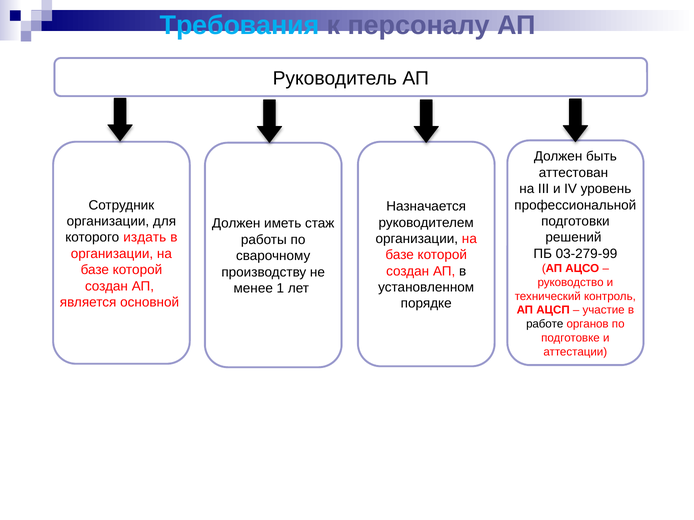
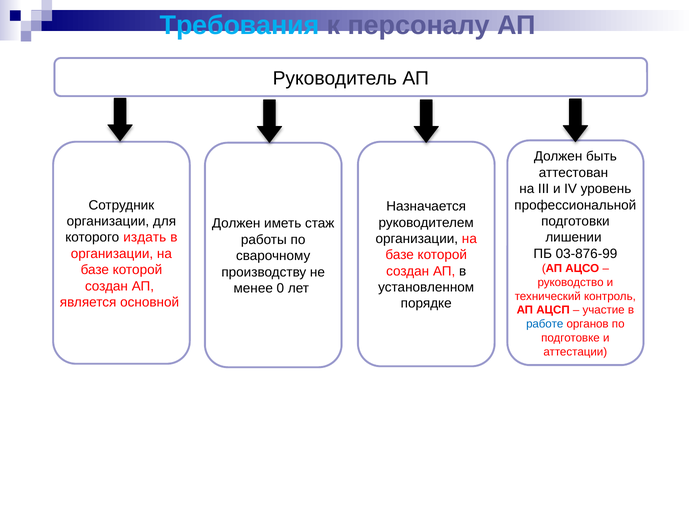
решений: решений -> лишении
03-279-99: 03-279-99 -> 03-876-99
1: 1 -> 0
работе colour: black -> blue
